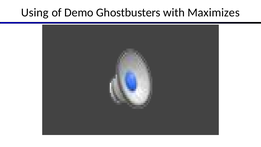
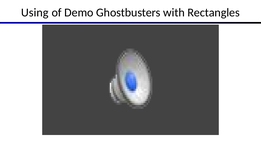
Maximizes: Maximizes -> Rectangles
